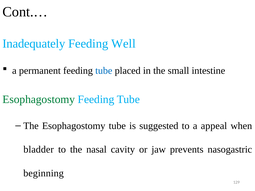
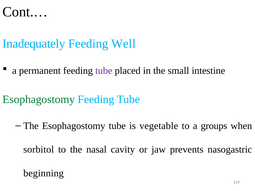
tube at (104, 71) colour: blue -> purple
suggested: suggested -> vegetable
appeal: appeal -> groups
bladder: bladder -> sorbitol
